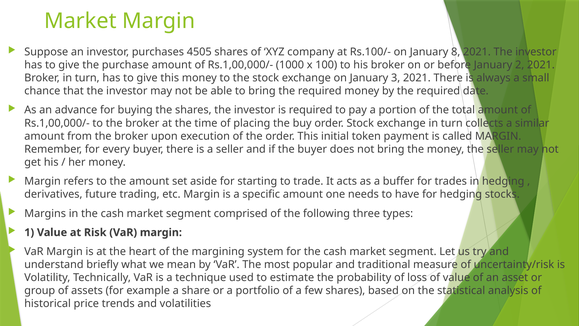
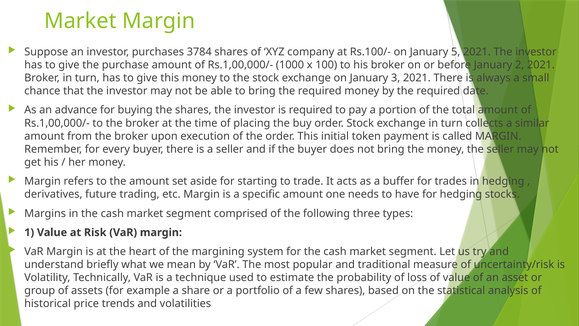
4505: 4505 -> 3784
8: 8 -> 5
